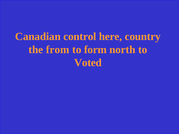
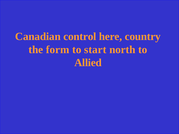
from: from -> form
form: form -> start
Voted: Voted -> Allied
